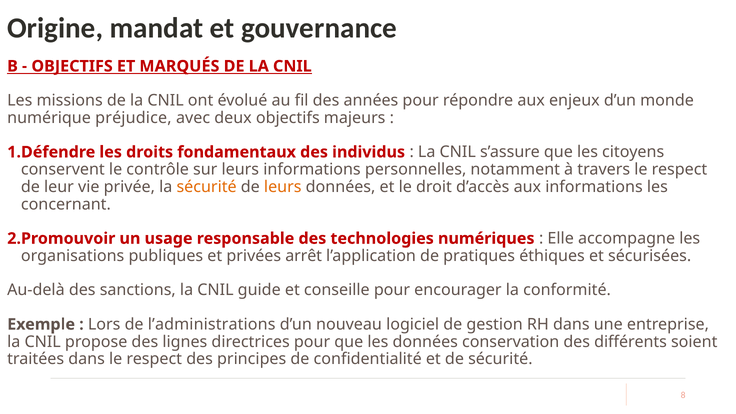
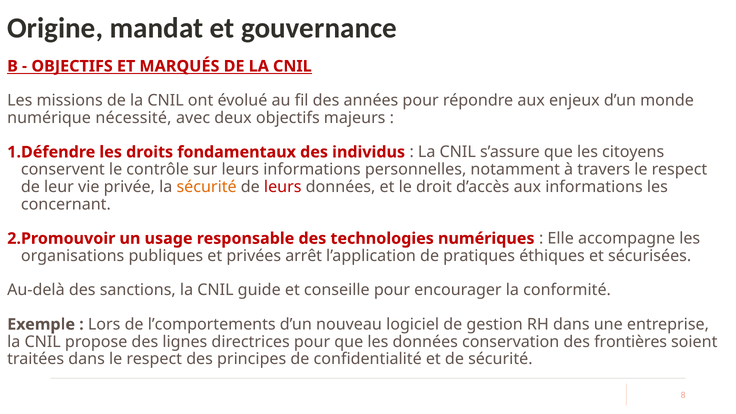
préjudice: préjudice -> nécessité
leurs at (283, 187) colour: orange -> red
l’administrations: l’administrations -> l’comportements
différents: différents -> frontières
